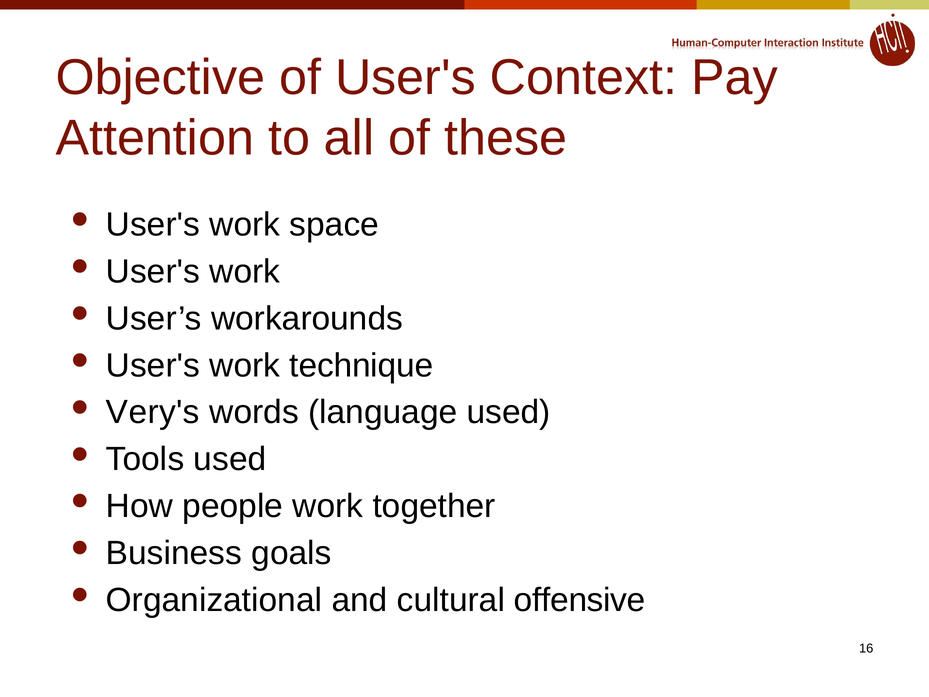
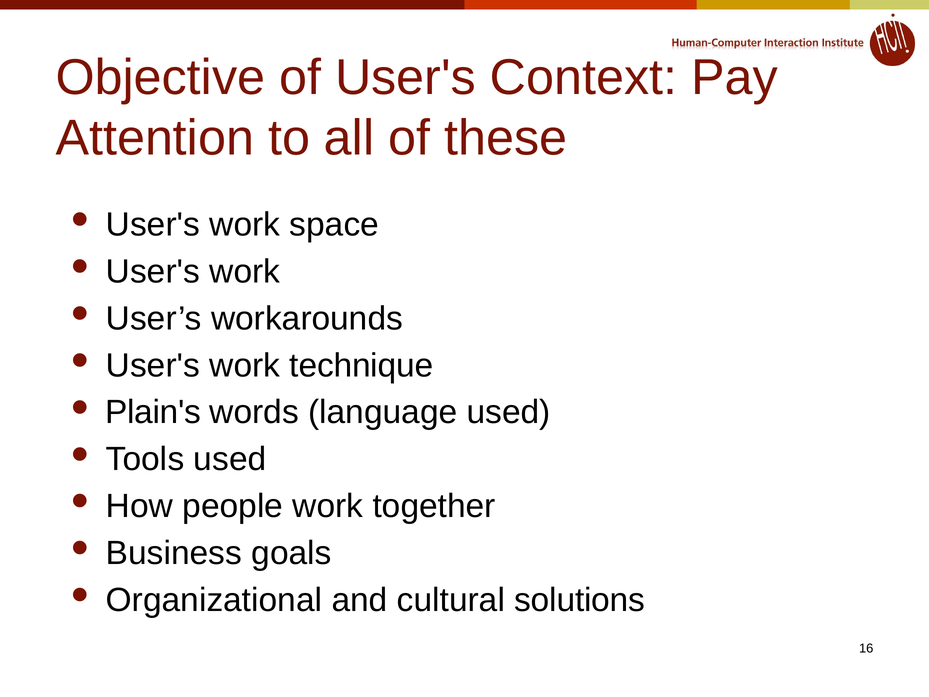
Very's: Very's -> Plain's
offensive: offensive -> solutions
